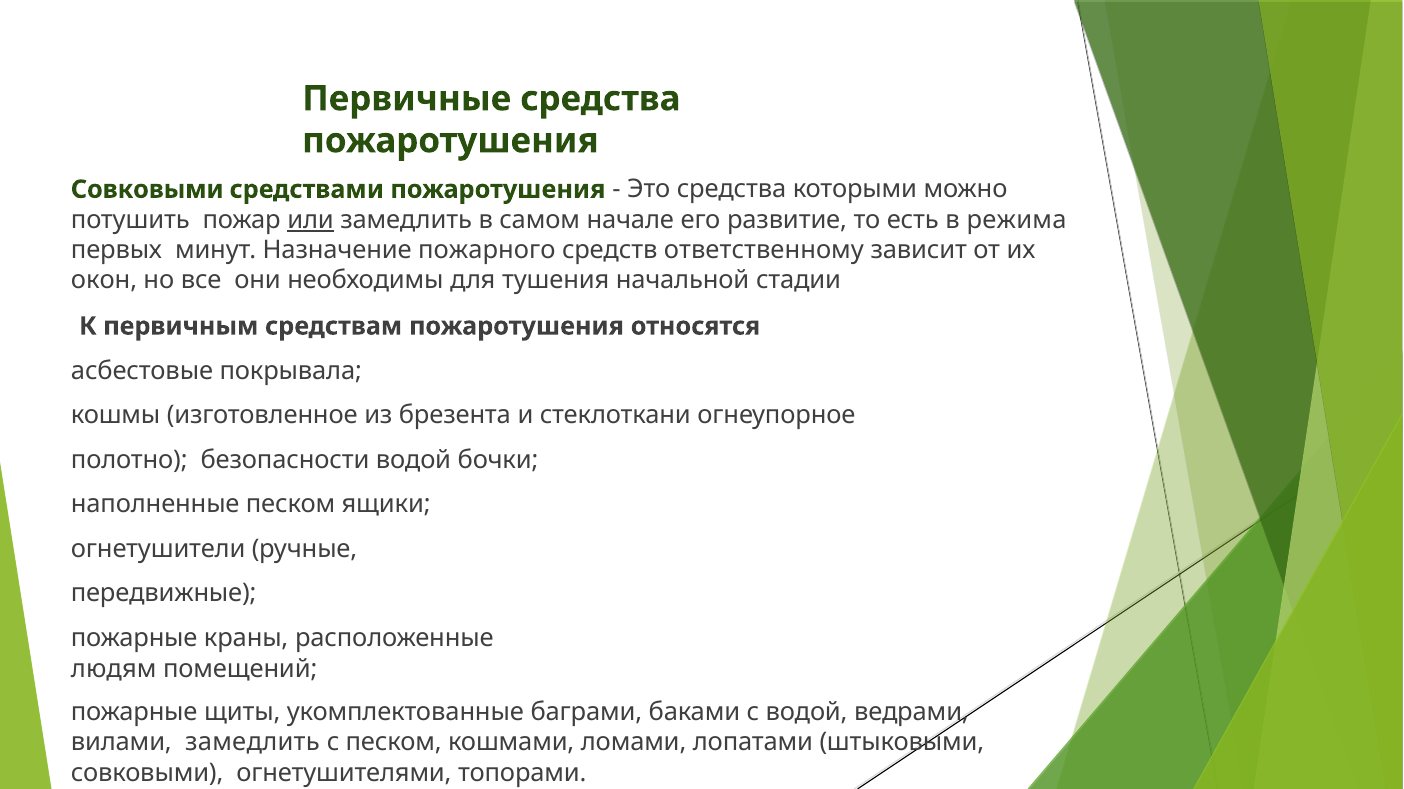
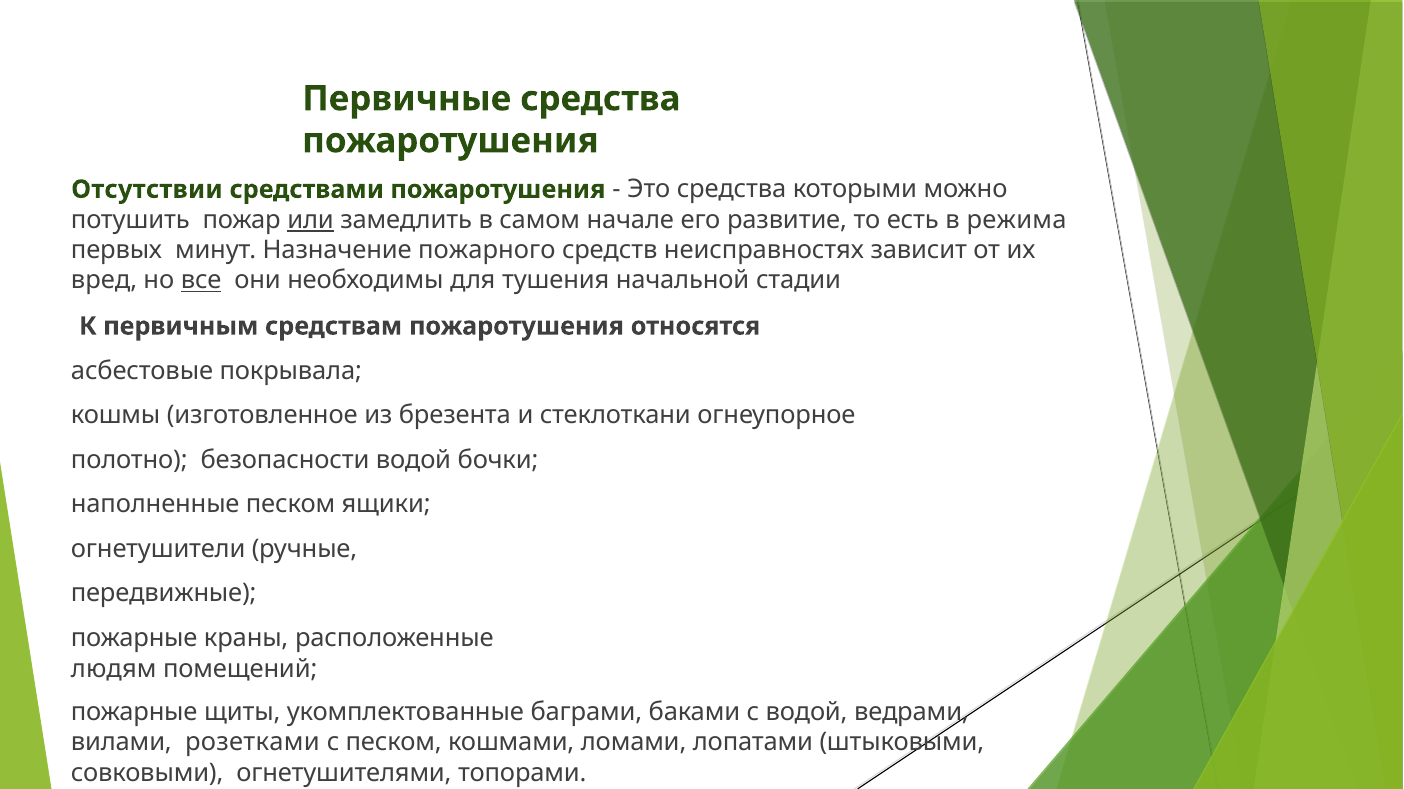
Совковыми at (147, 189): Совковыми -> Отсутствии
ответственному: ответственному -> неисправностях
окон: окон -> вред
все underline: none -> present
вилами замедлить: замедлить -> розетками
